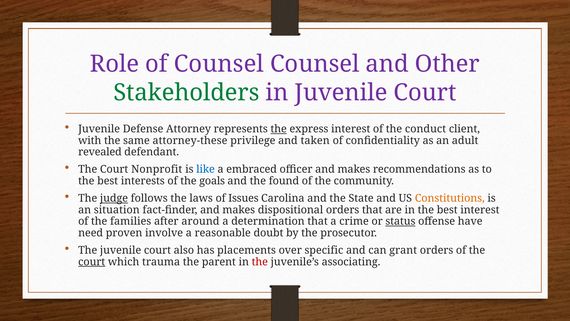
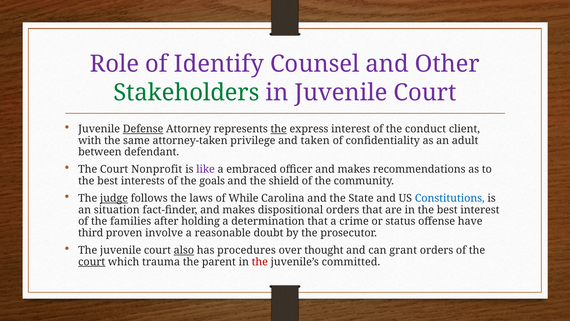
of Counsel: Counsel -> Identify
Defense underline: none -> present
attorney-these: attorney-these -> attorney-taken
revealed: revealed -> between
like colour: blue -> purple
found: found -> shield
Issues: Issues -> While
Constitutions colour: orange -> blue
around: around -> holding
status underline: present -> none
need: need -> third
also underline: none -> present
placements: placements -> procedures
specific: specific -> thought
associating: associating -> committed
